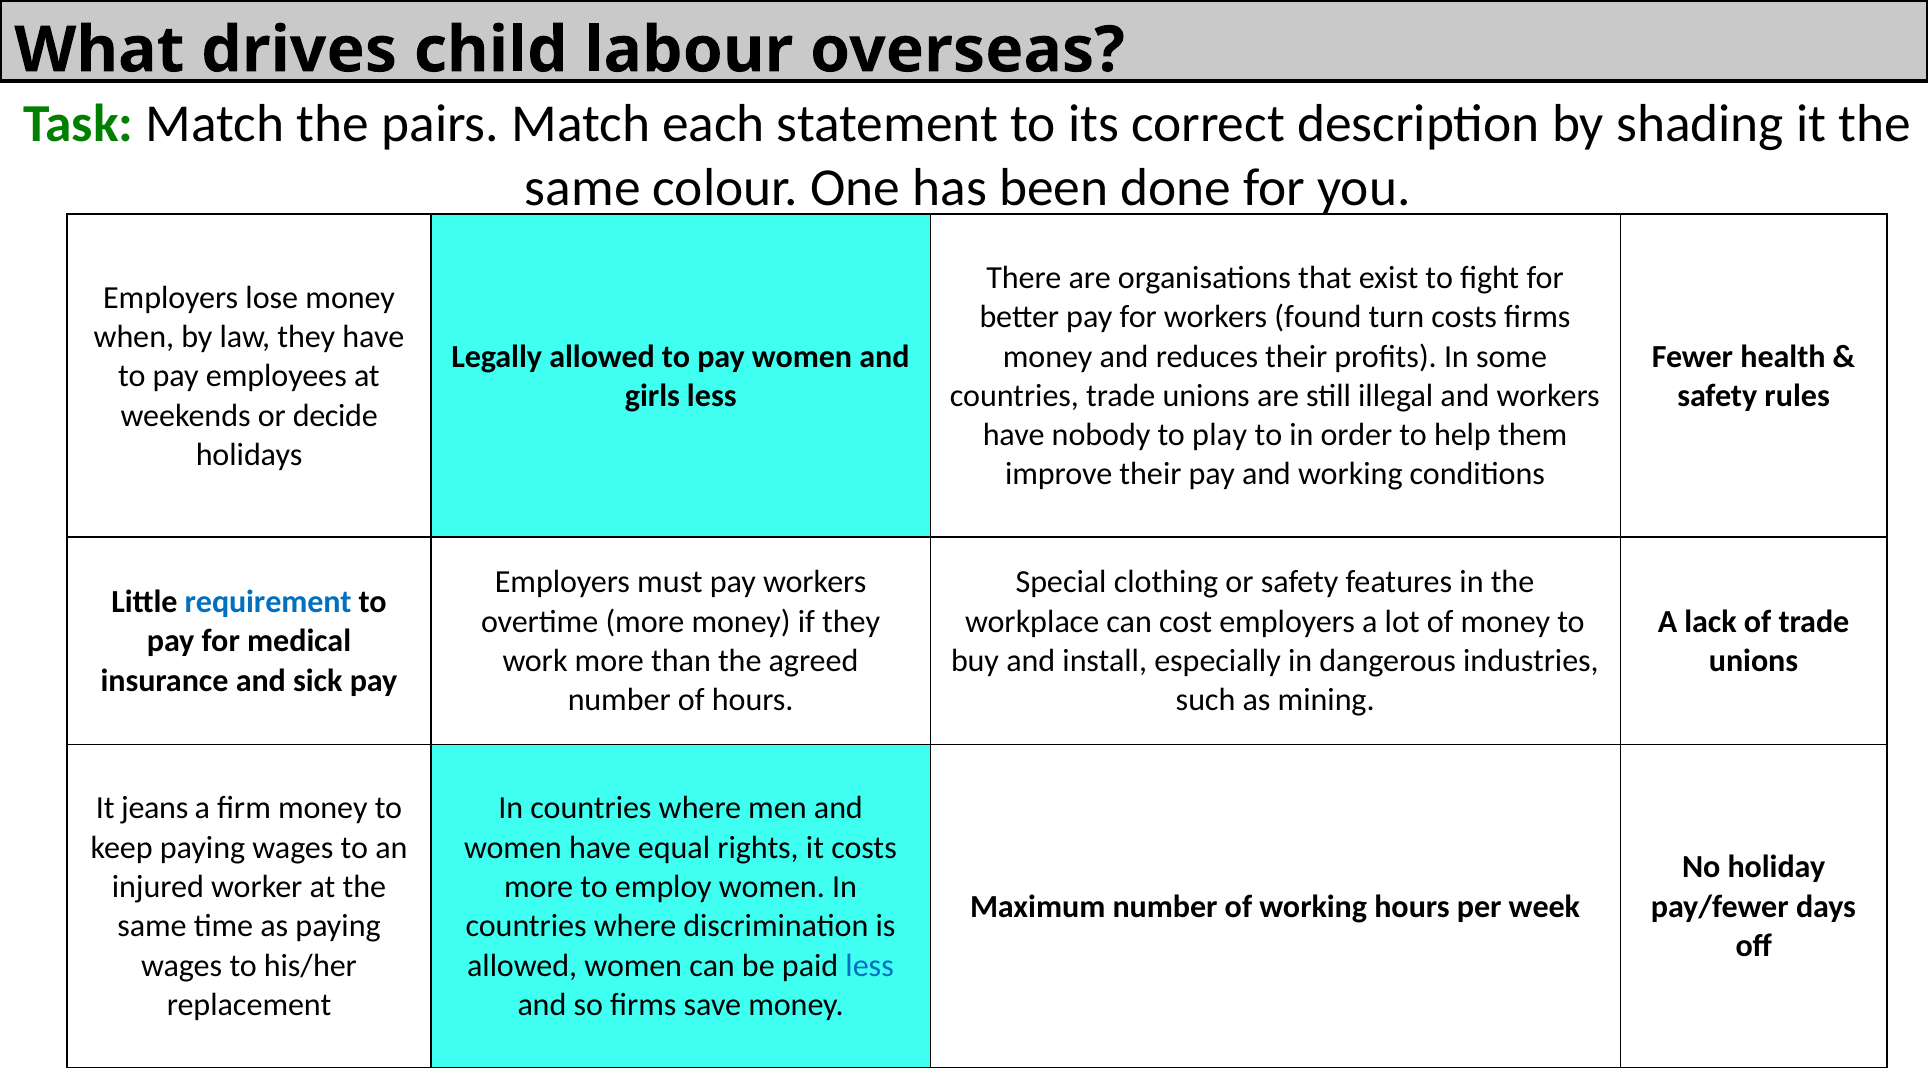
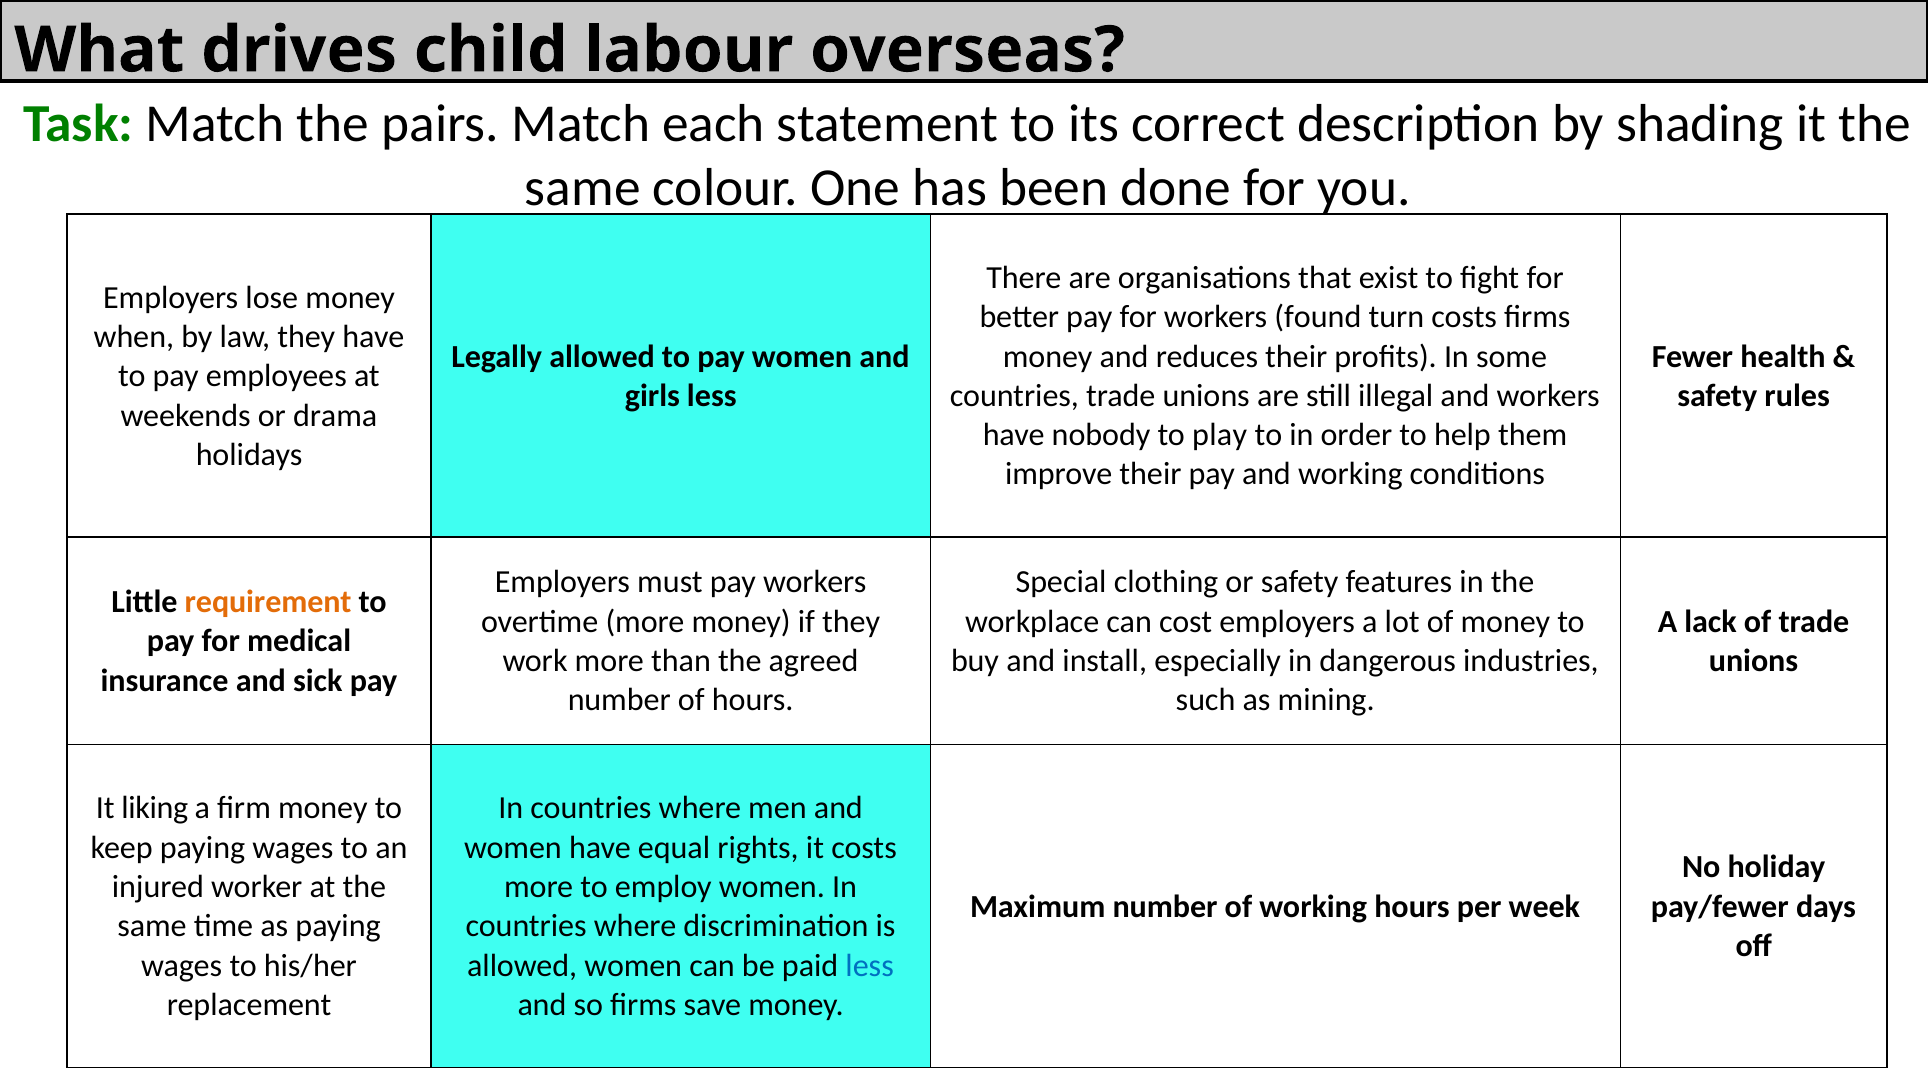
decide: decide -> drama
requirement colour: blue -> orange
jeans: jeans -> liking
